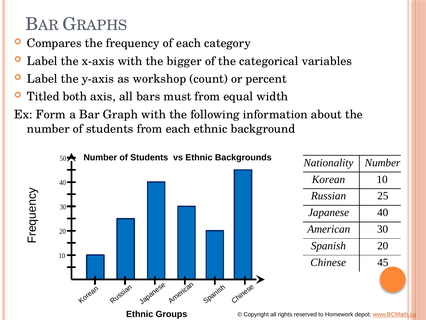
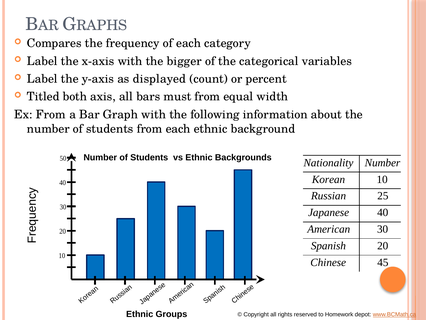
workshop: workshop -> displayed
Ex Form: Form -> From
